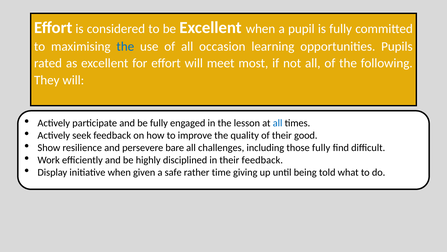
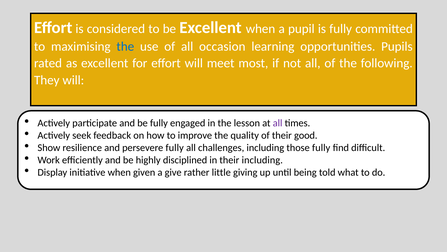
all at (278, 123) colour: blue -> purple
persevere bare: bare -> fully
their feedback: feedback -> including
safe: safe -> give
time: time -> little
